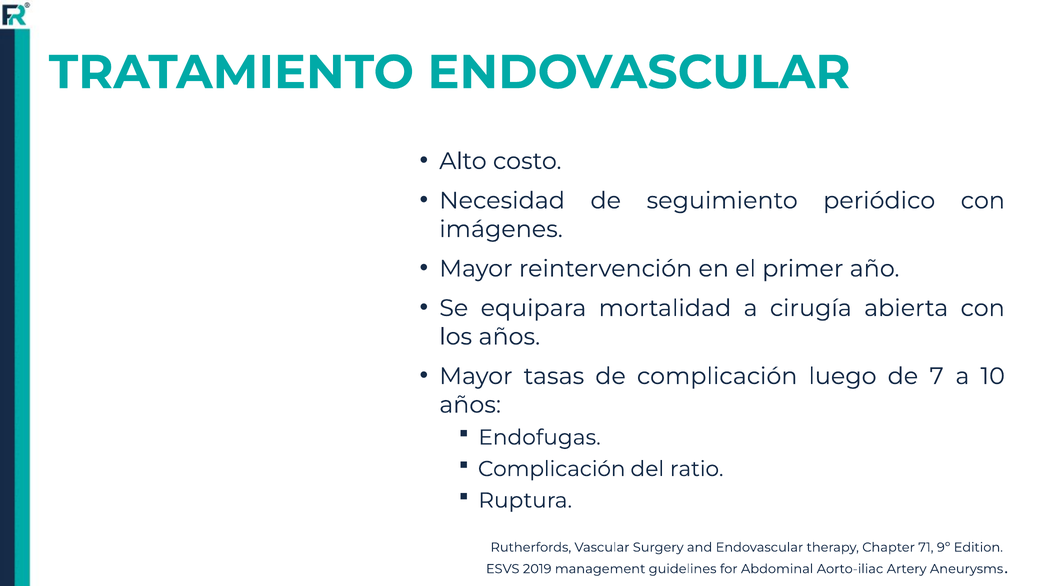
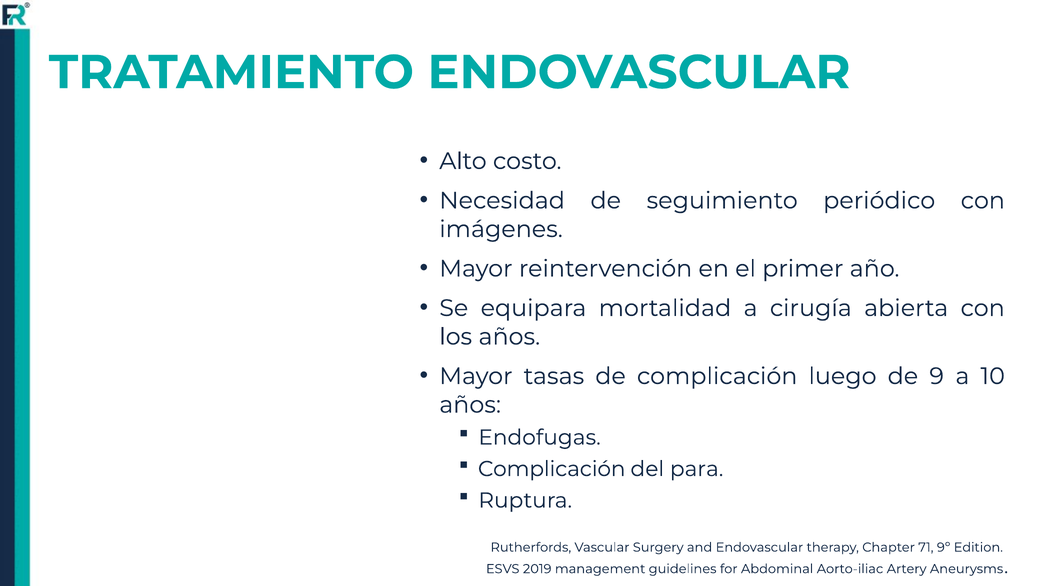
7: 7 -> 9
ratio: ratio -> para
